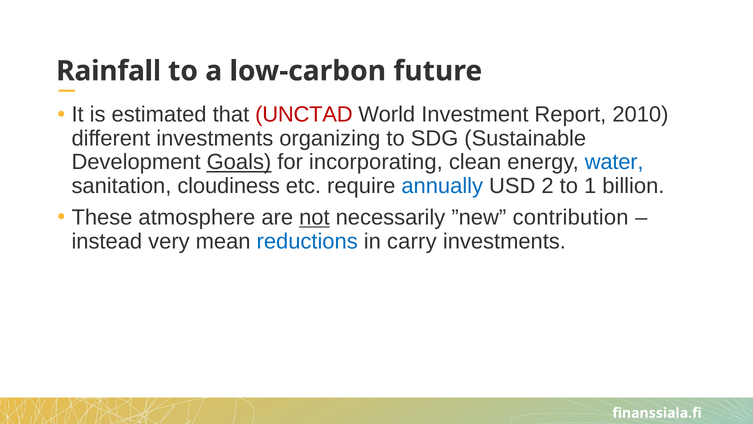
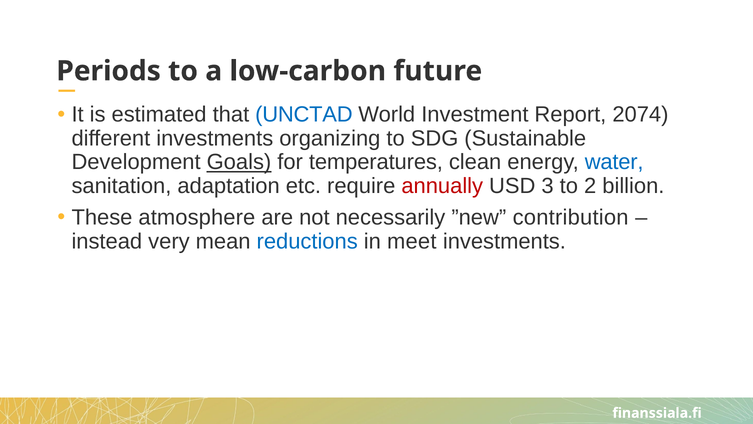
Rainfall: Rainfall -> Periods
UNCTAD colour: red -> blue
2010: 2010 -> 2074
incorporating: incorporating -> temperatures
cloudiness: cloudiness -> adaptation
annually colour: blue -> red
2: 2 -> 3
1: 1 -> 2
not underline: present -> none
carry: carry -> meet
